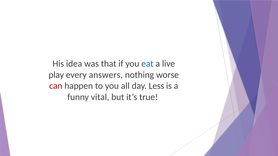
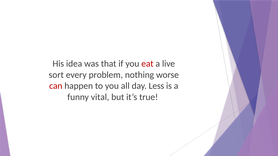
eat colour: blue -> red
play: play -> sort
answers: answers -> problem
